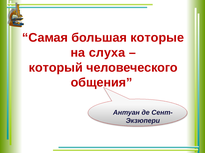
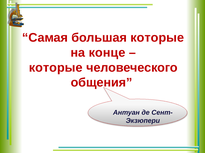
слуха: слуха -> конце
который at (56, 68): который -> которые
